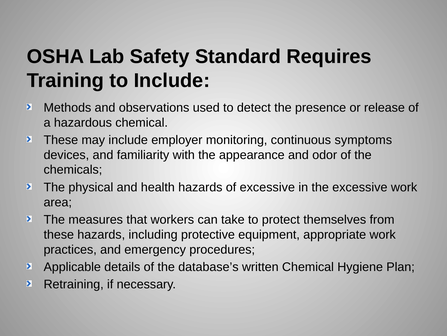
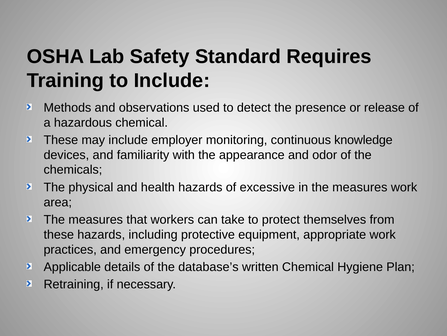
symptoms: symptoms -> knowledge
in the excessive: excessive -> measures
